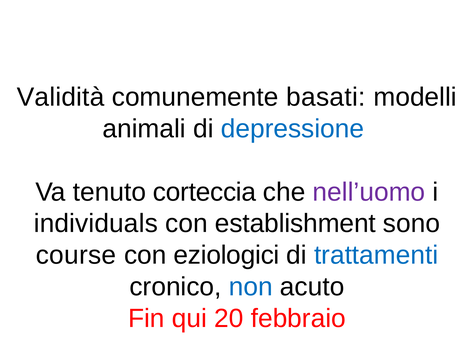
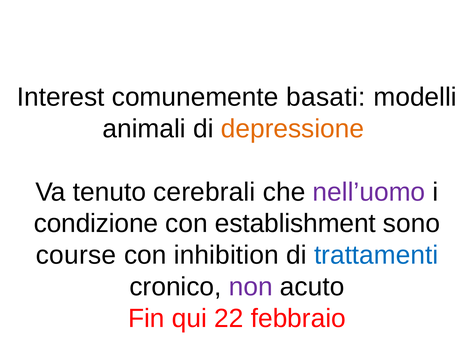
Validità: Validità -> Interest
depressione colour: blue -> orange
corteccia: corteccia -> cerebrali
individuals: individuals -> condizione
eziologici: eziologici -> inhibition
non colour: blue -> purple
20: 20 -> 22
